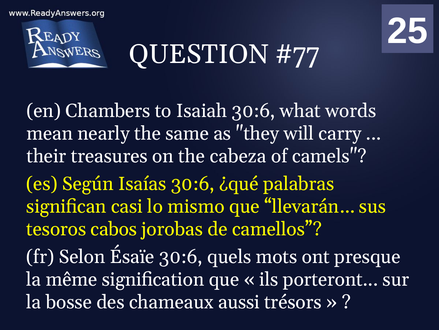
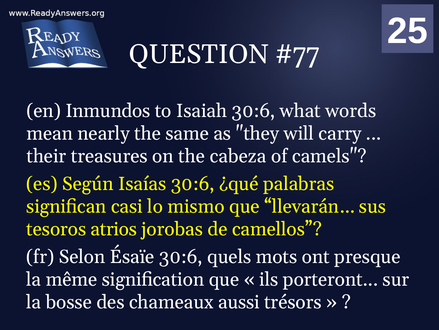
Chambers: Chambers -> Inmundos
cabos: cabos -> atrios
